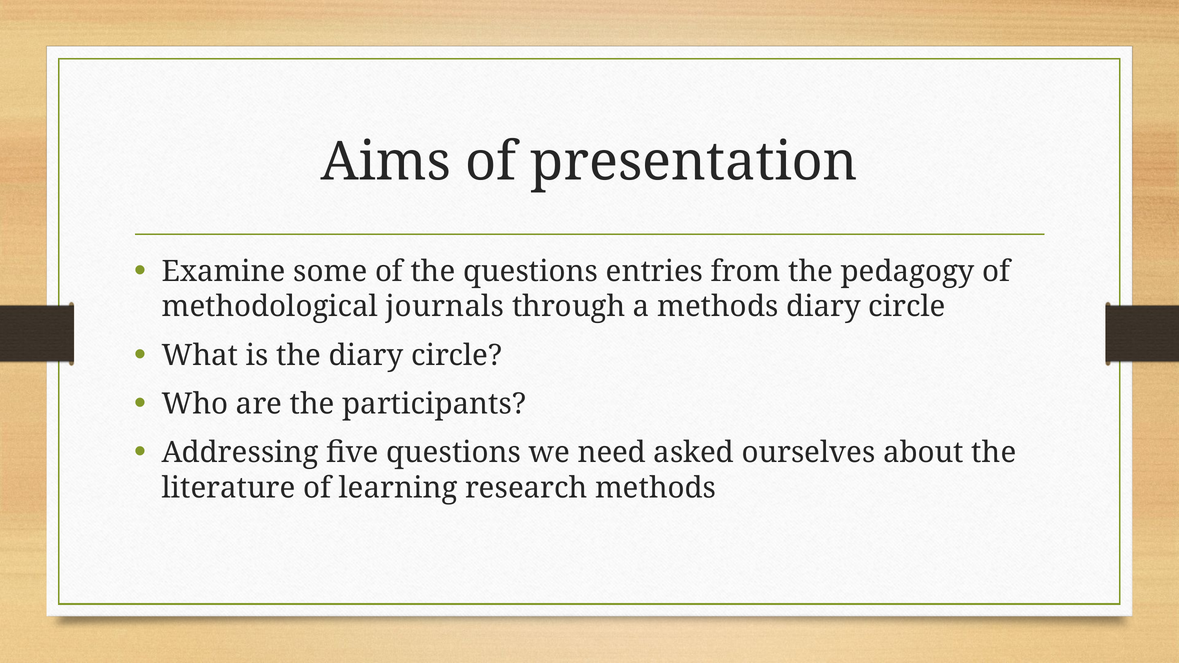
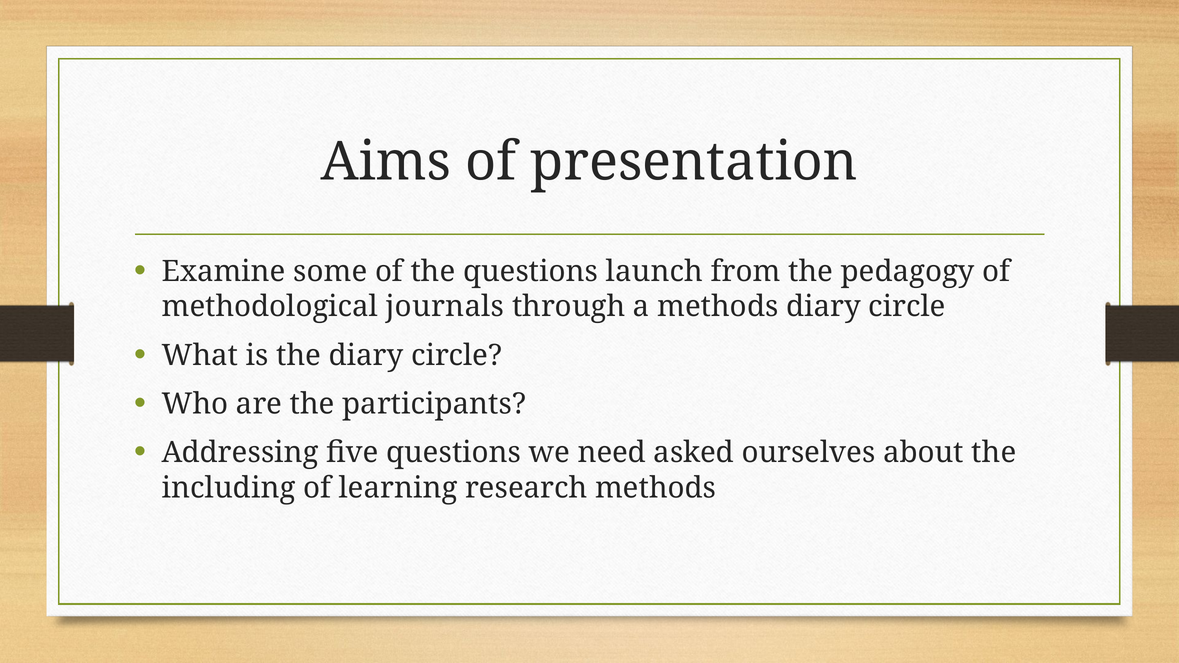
entries: entries -> launch
literature: literature -> including
